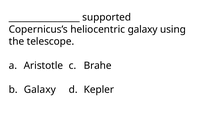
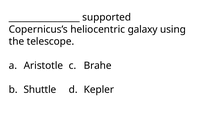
b Galaxy: Galaxy -> Shuttle
